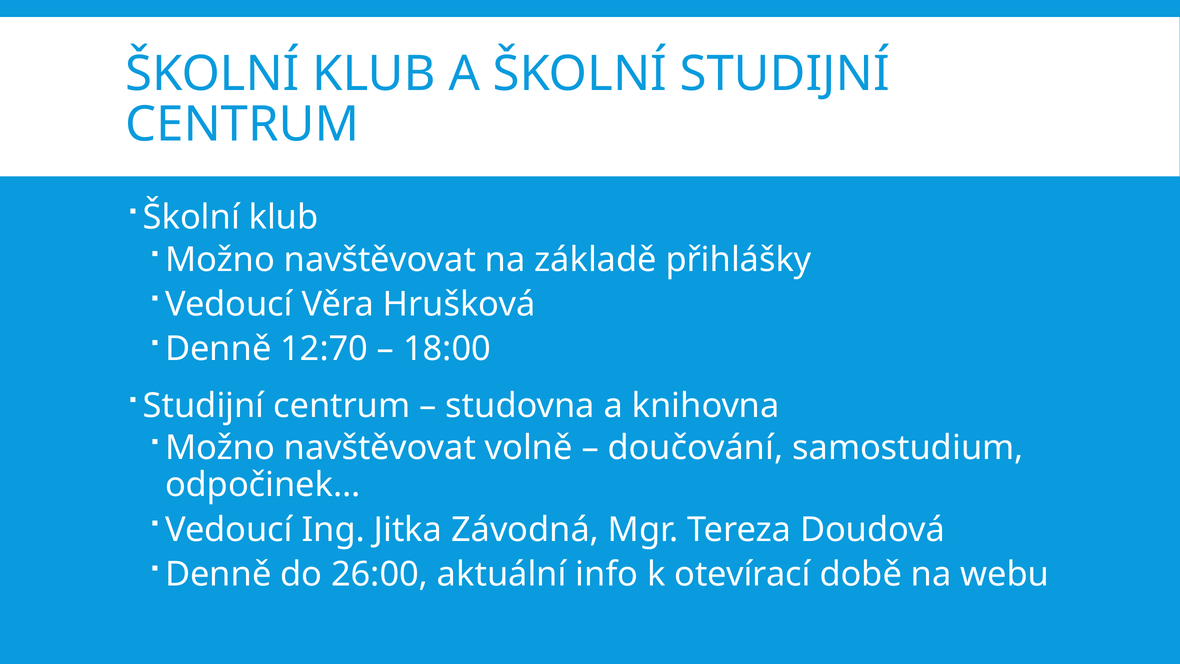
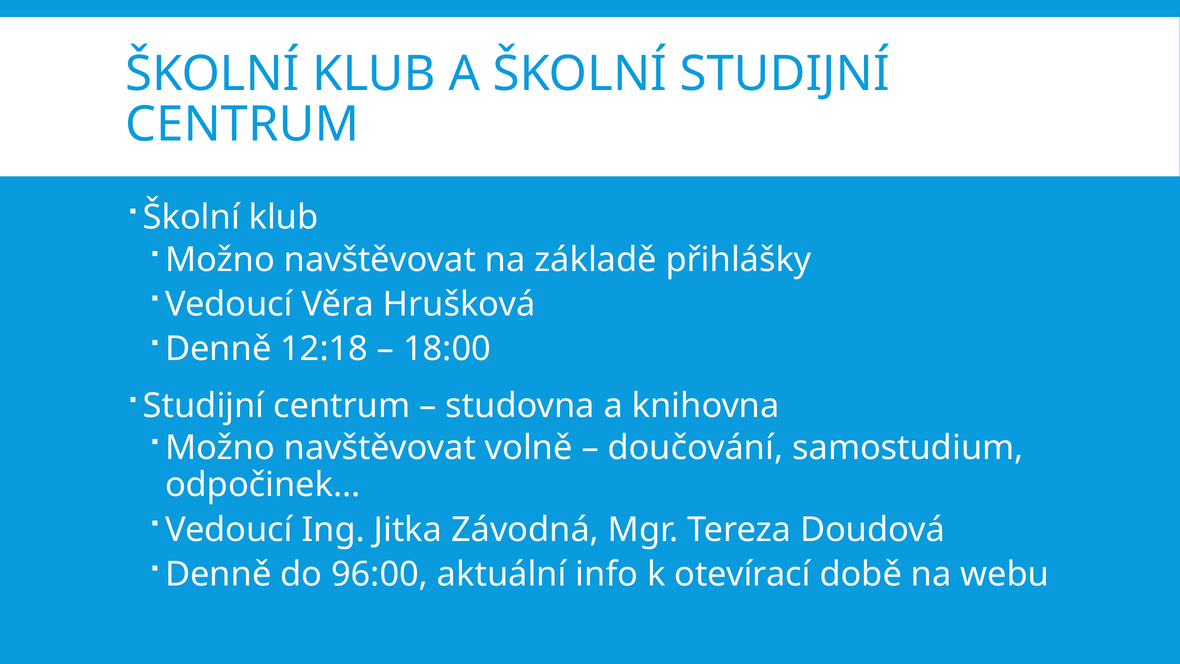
12:70: 12:70 -> 12:18
26:00: 26:00 -> 96:00
